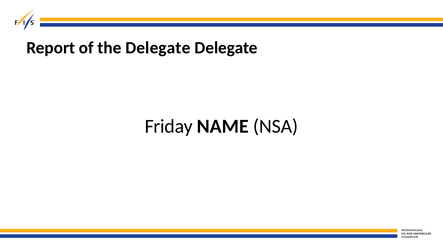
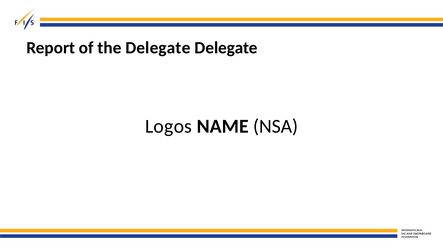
Friday: Friday -> Logos
